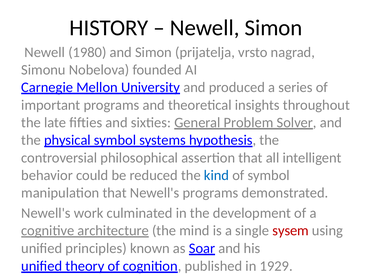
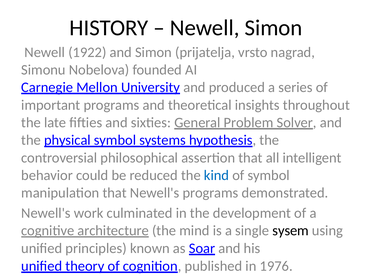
1980: 1980 -> 1922
sysem colour: red -> black
1929: 1929 -> 1976
